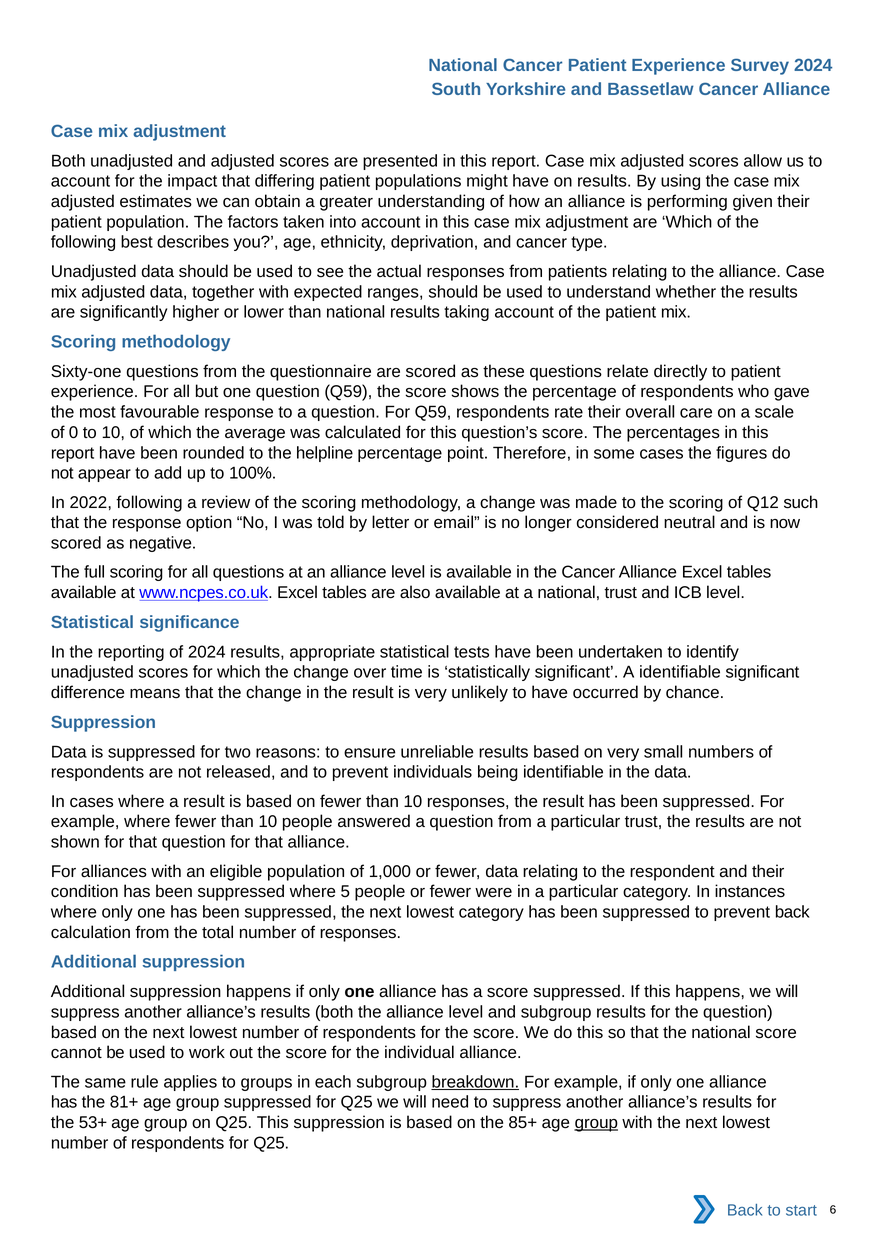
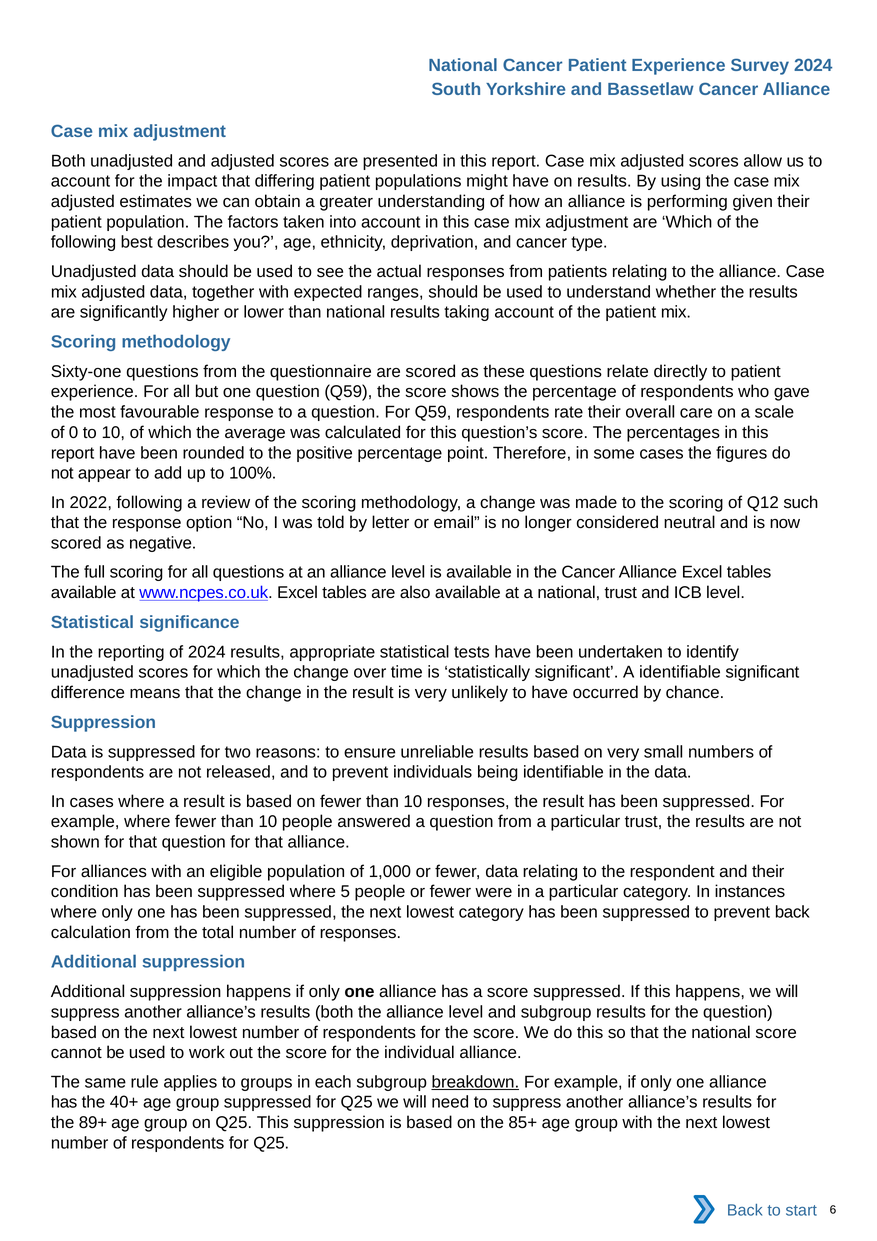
helpline: helpline -> positive
81+: 81+ -> 40+
53+: 53+ -> 89+
group at (596, 1123) underline: present -> none
